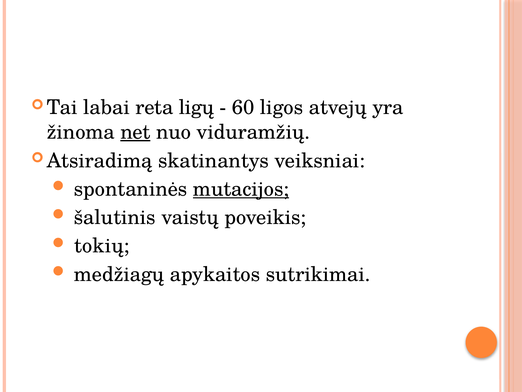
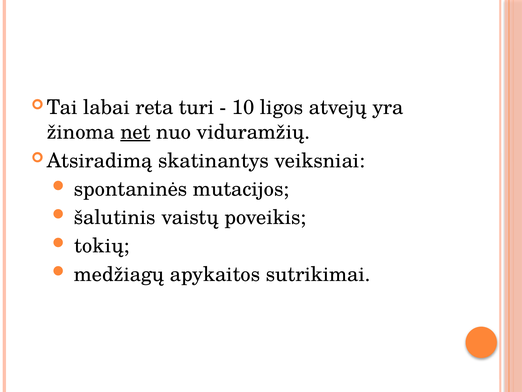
ligų: ligų -> turi
60: 60 -> 10
mutacijos underline: present -> none
